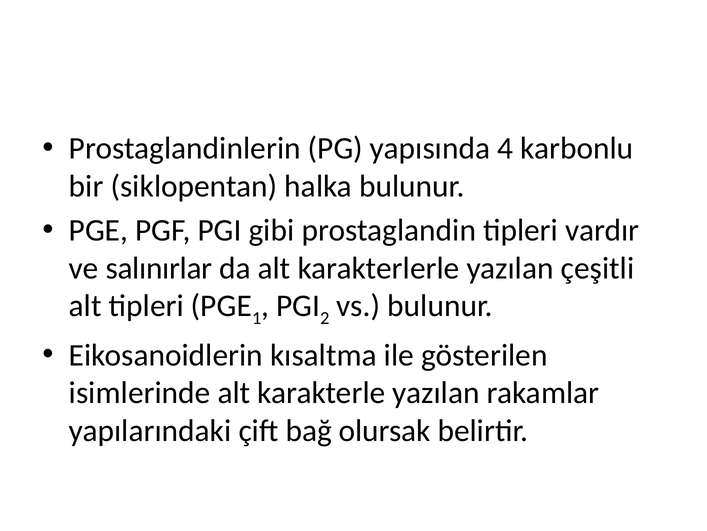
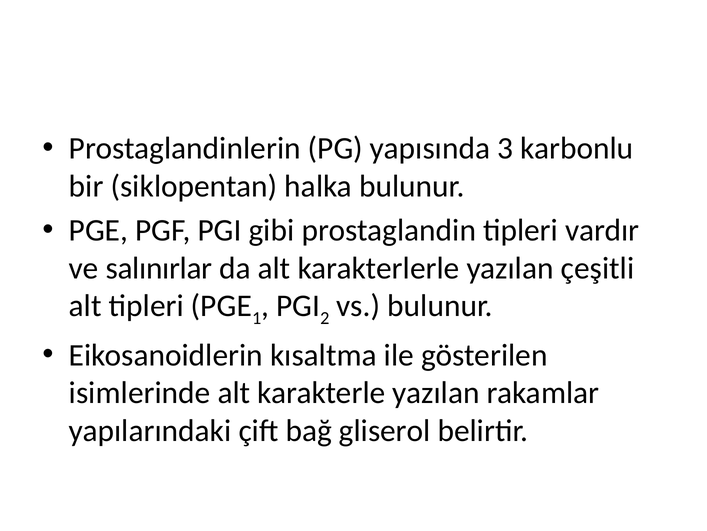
4: 4 -> 3
olursak: olursak -> gliserol
